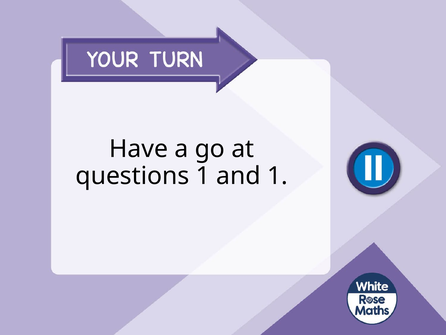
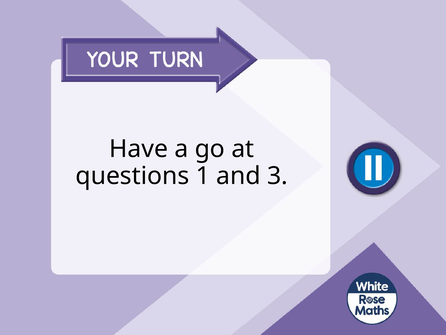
and 1: 1 -> 3
